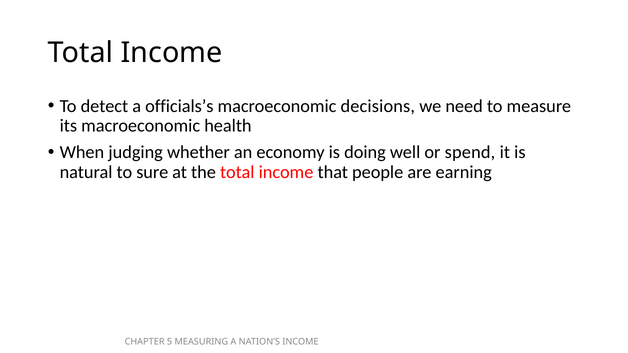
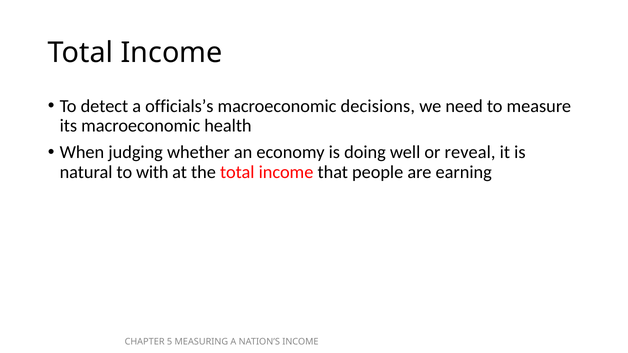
spend: spend -> reveal
sure: sure -> with
